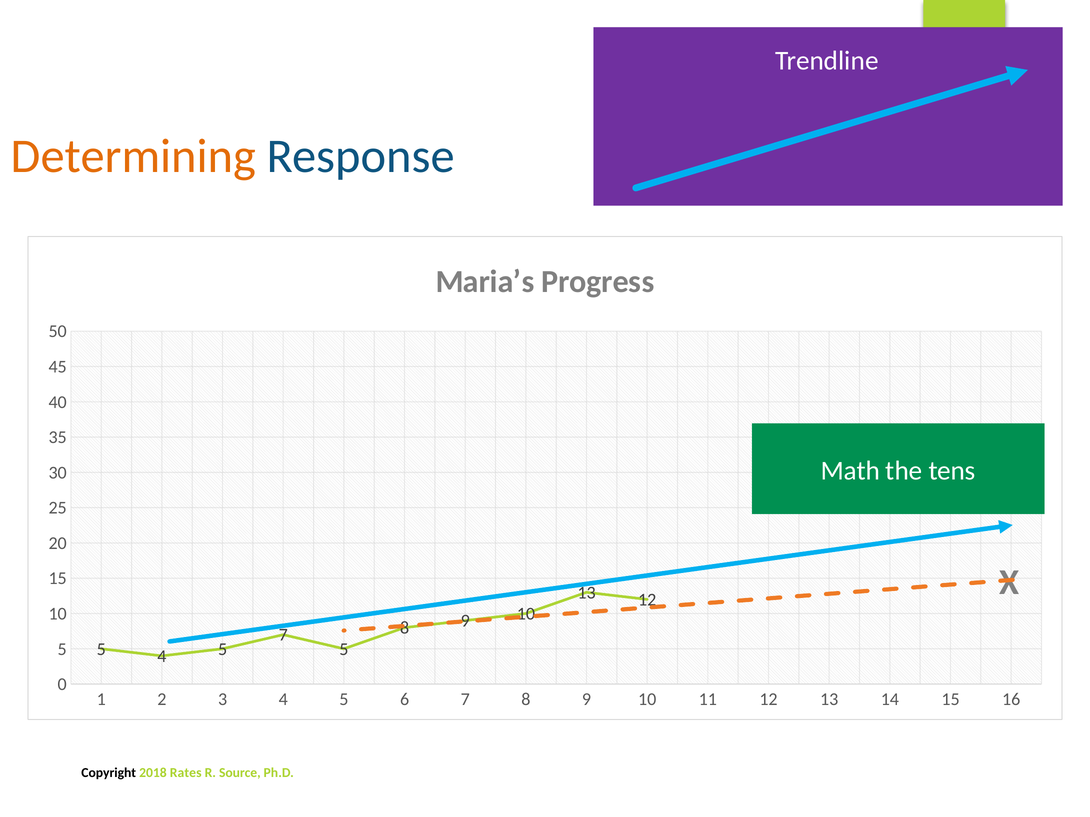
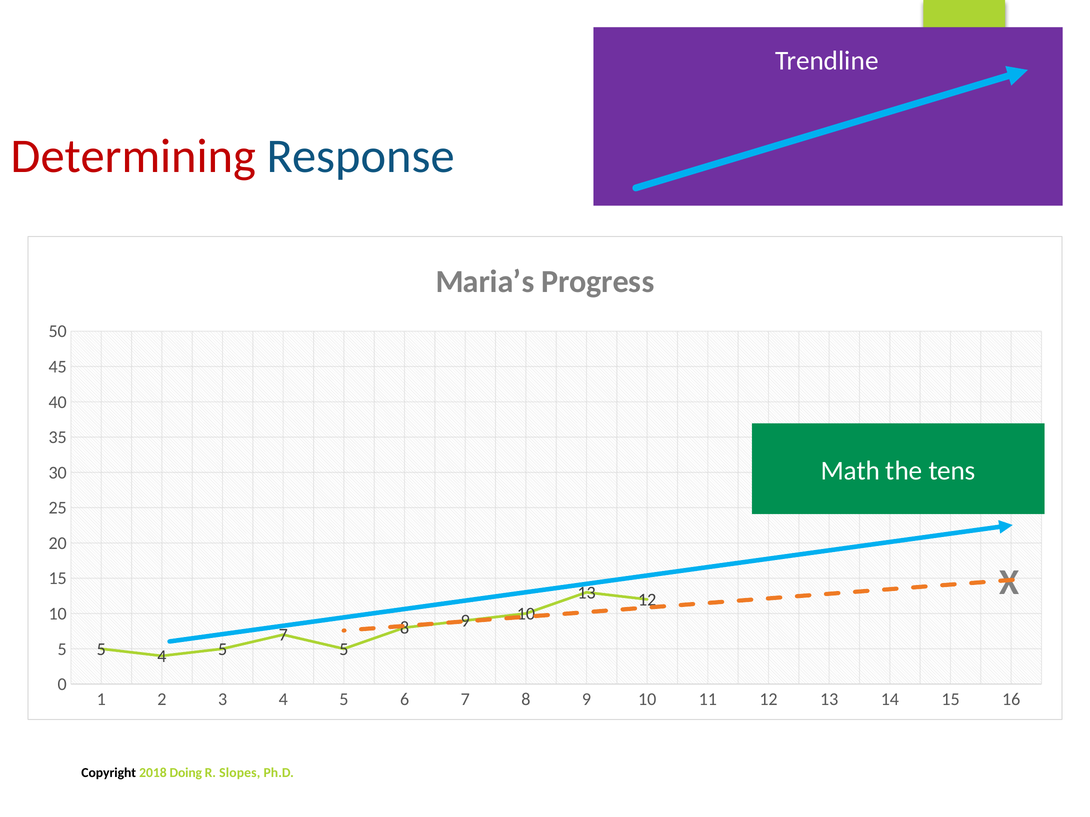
Determining colour: orange -> red
Rates: Rates -> Doing
Source: Source -> Slopes
